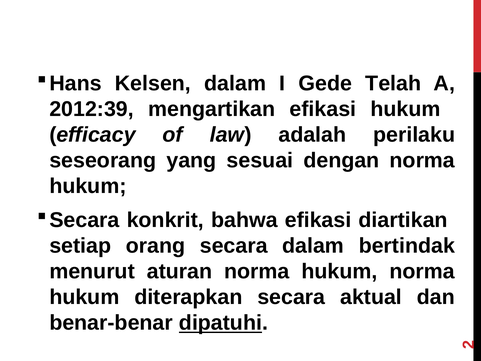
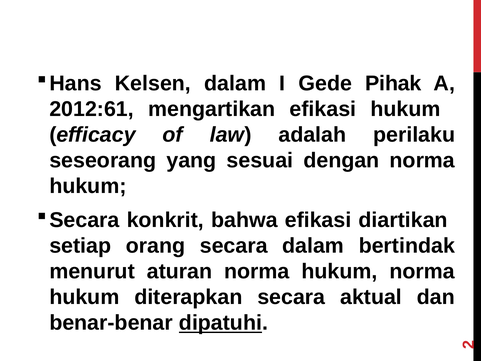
Telah: Telah -> Pihak
2012:39: 2012:39 -> 2012:61
